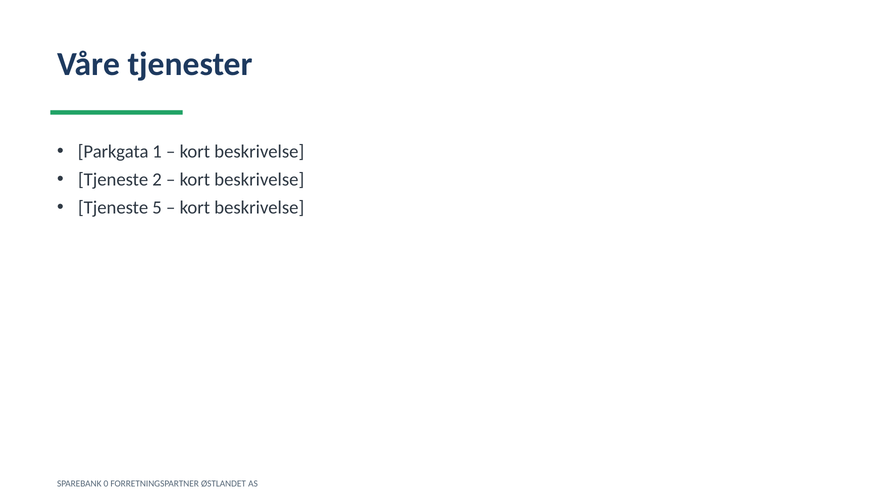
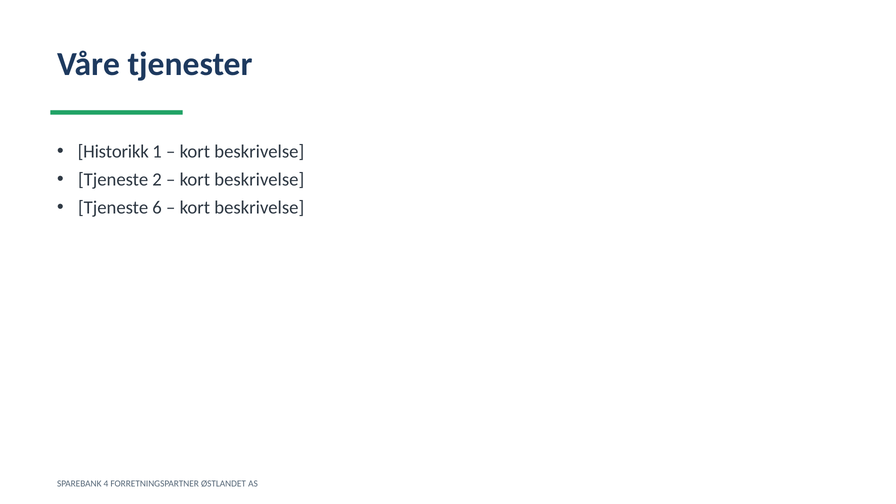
Parkgata: Parkgata -> Historikk
5: 5 -> 6
0: 0 -> 4
